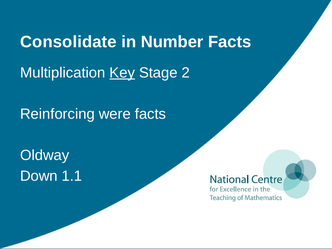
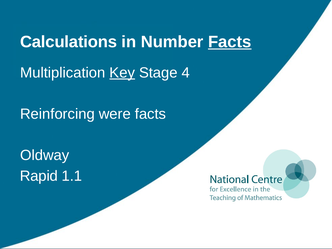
Consolidate: Consolidate -> Calculations
Facts at (230, 42) underline: none -> present
2: 2 -> 4
Down: Down -> Rapid
